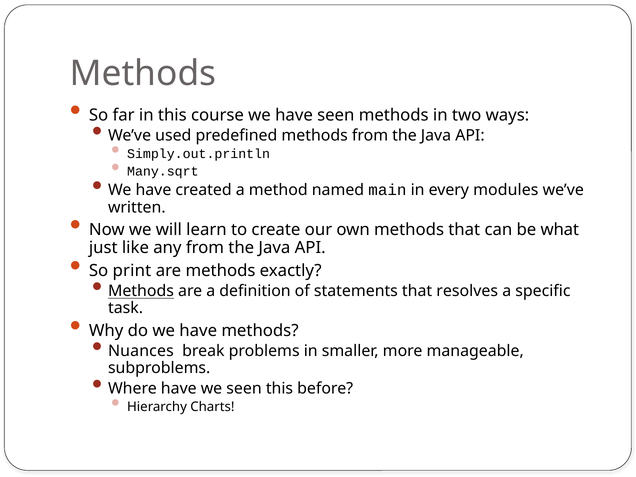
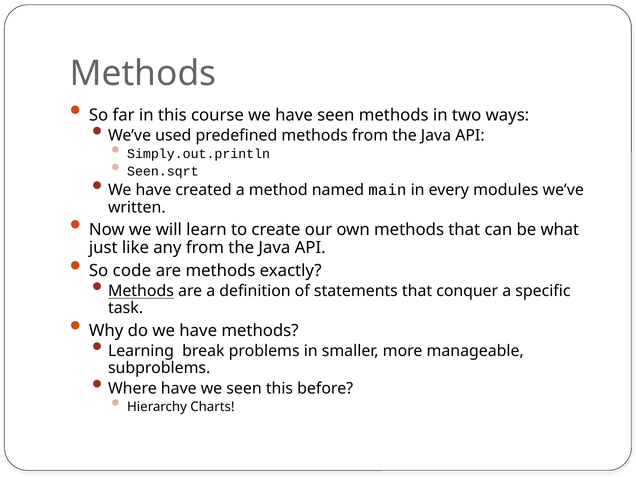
Many.sqrt: Many.sqrt -> Seen.sqrt
print: print -> code
resolves: resolves -> conquer
Nuances: Nuances -> Learning
